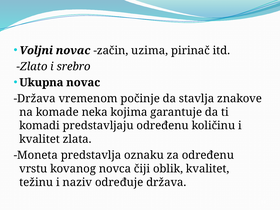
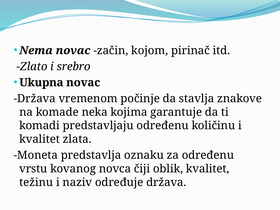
Voljni: Voljni -> Nema
uzima: uzima -> kojom
